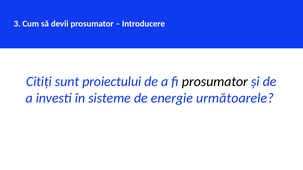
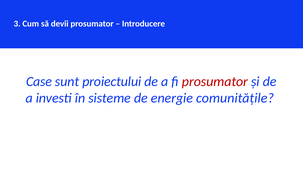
Citiți: Citiți -> Case
prosumator at (215, 82) colour: black -> red
următoarele: următoarele -> comunitățile
